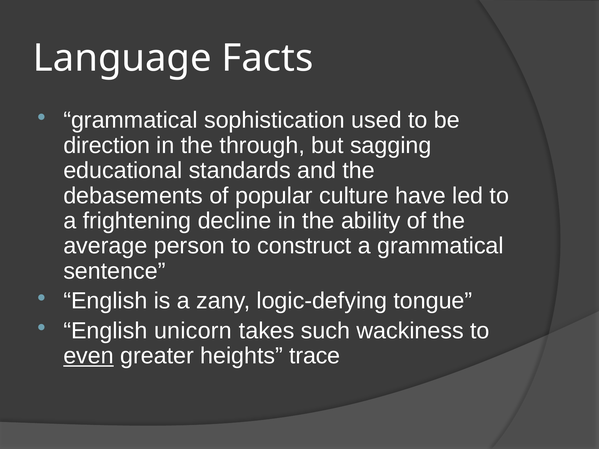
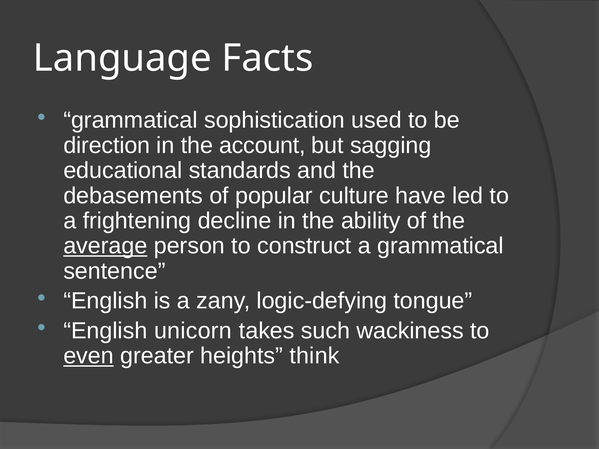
through: through -> account
average underline: none -> present
trace: trace -> think
